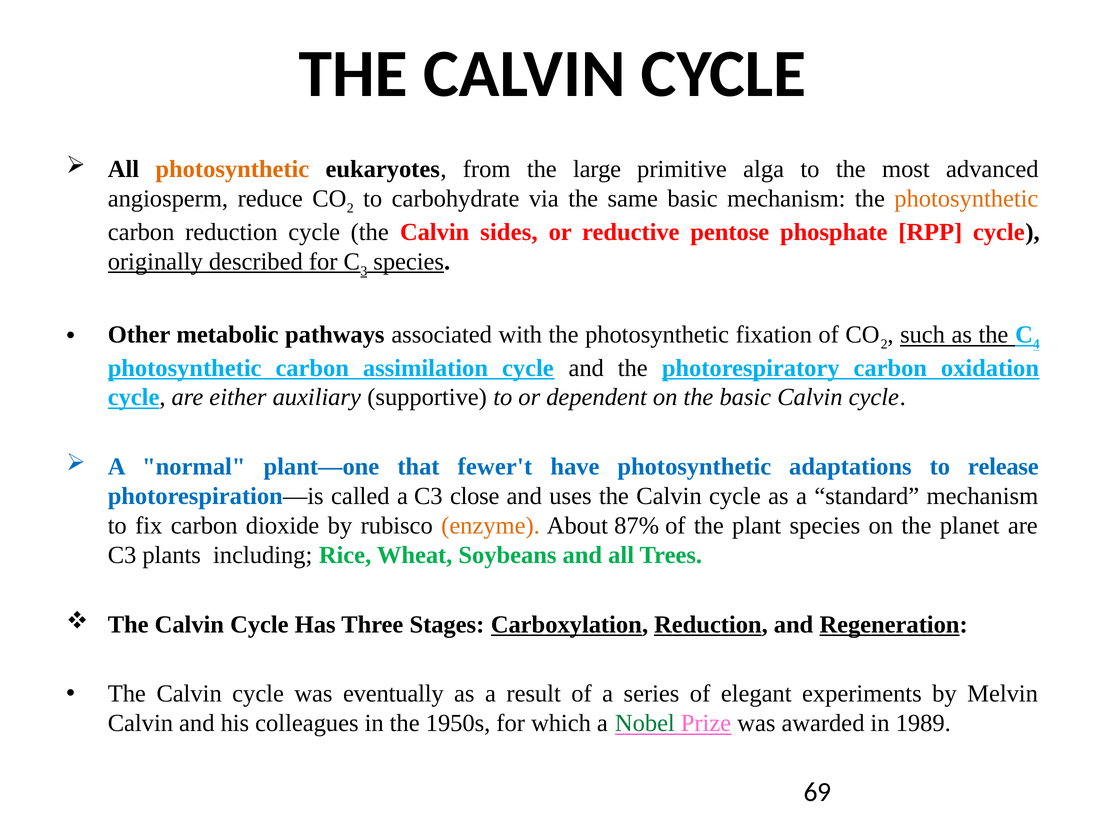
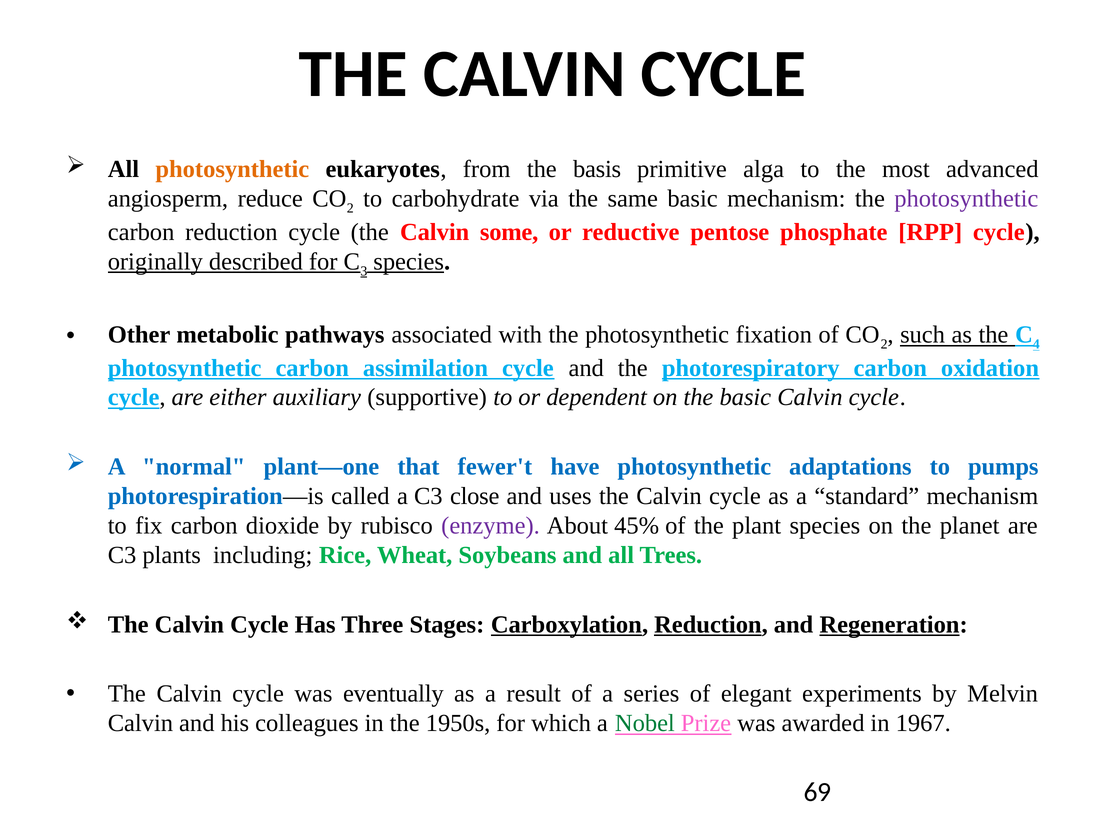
large: large -> basis
photosynthetic at (966, 199) colour: orange -> purple
sides: sides -> some
release: release -> pumps
enzyme colour: orange -> purple
87%: 87% -> 45%
1989: 1989 -> 1967
